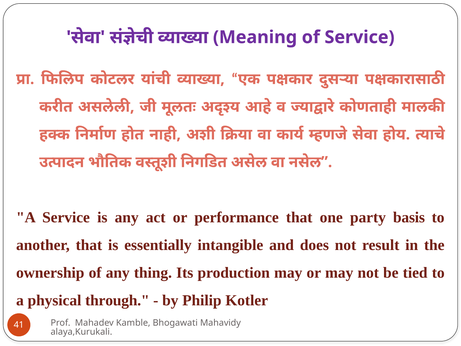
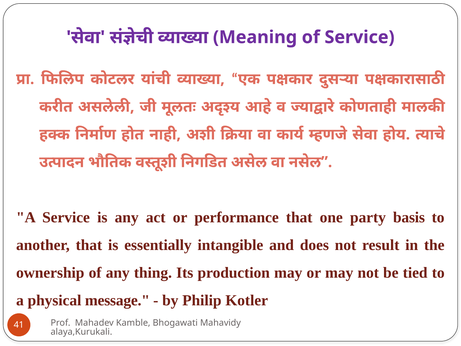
through: through -> message
